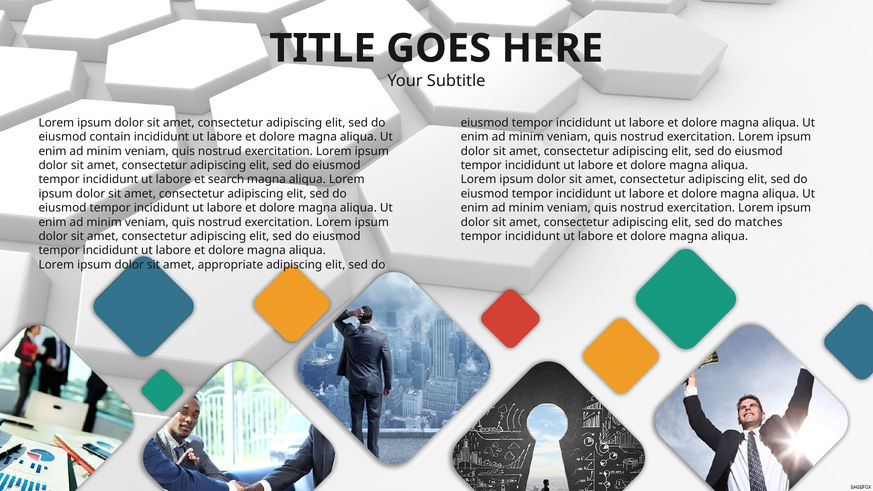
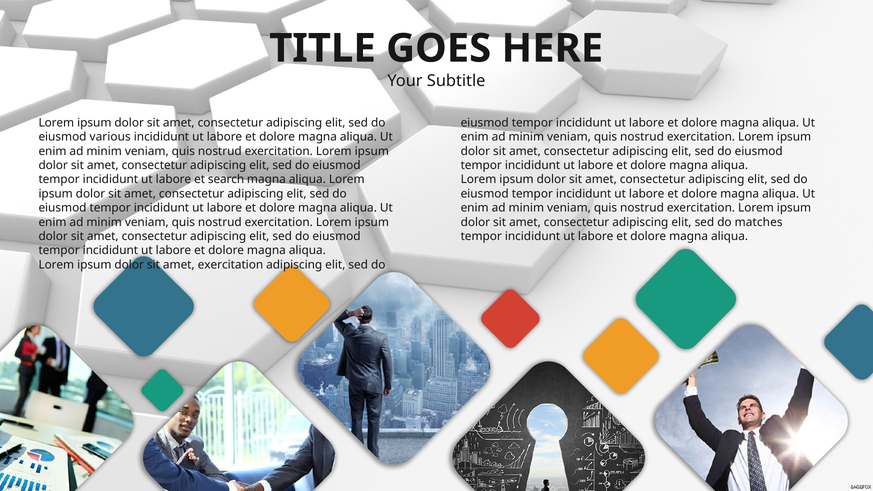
contain: contain -> various
amet appropriate: appropriate -> exercitation
